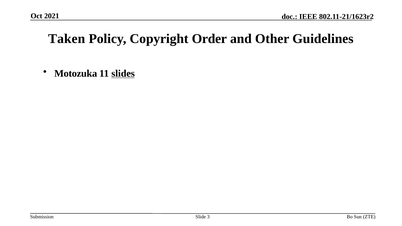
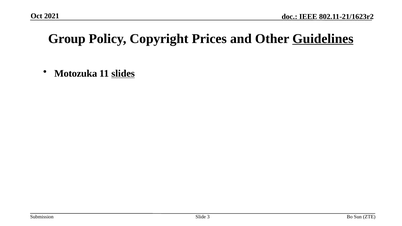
Taken: Taken -> Group
Order: Order -> Prices
Guidelines underline: none -> present
